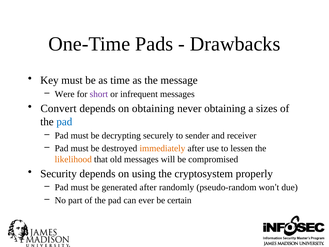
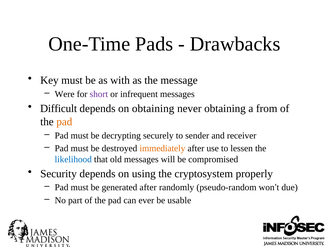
time: time -> with
Convert: Convert -> Difficult
sizes: sizes -> from
pad at (64, 122) colour: blue -> orange
likelihood colour: orange -> blue
certain: certain -> usable
